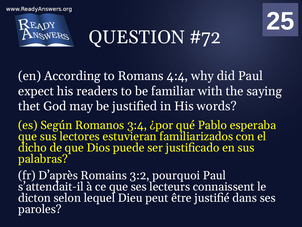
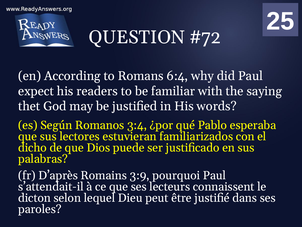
4:4: 4:4 -> 6:4
3:2: 3:2 -> 3:9
